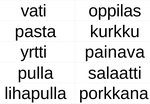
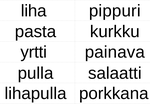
vati: vati -> liha
oppilas: oppilas -> pippuri
